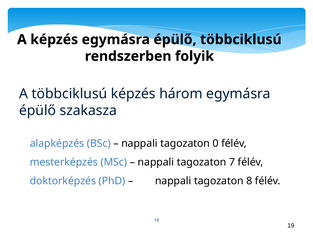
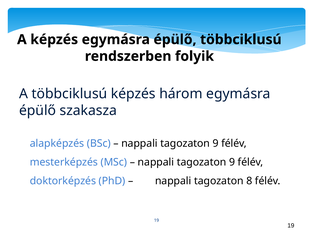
0 at (216, 143): 0 -> 9
7 at (232, 162): 7 -> 9
